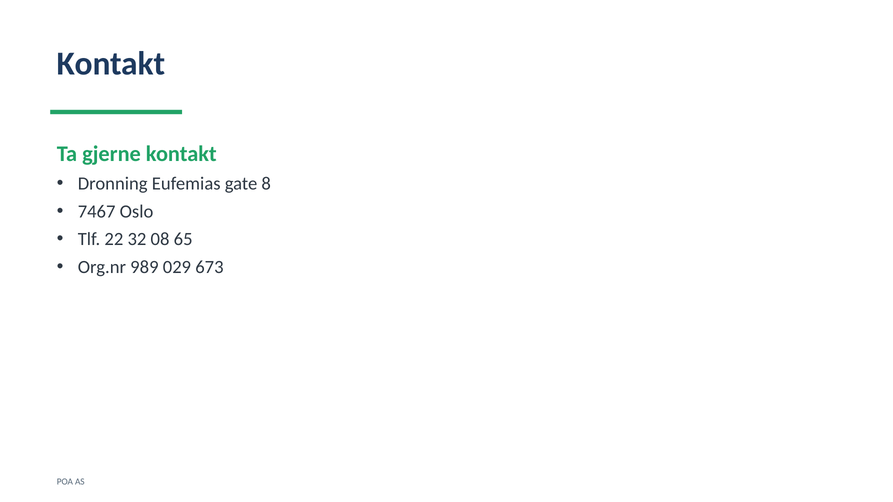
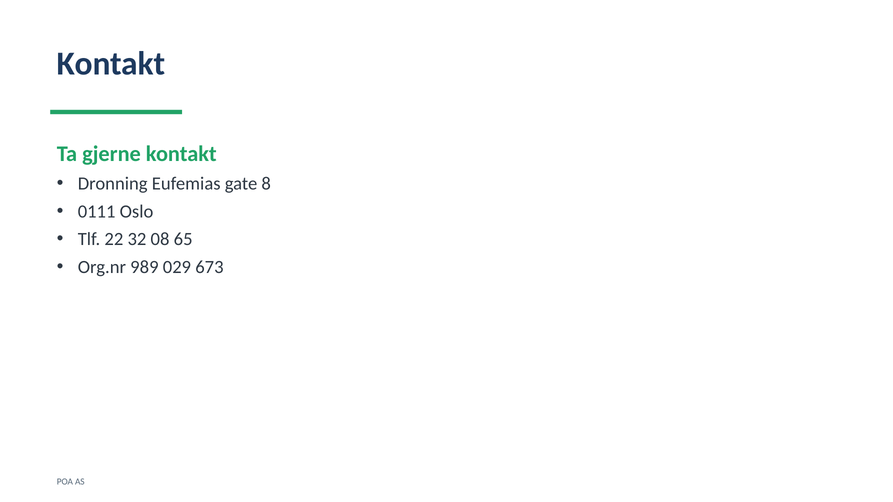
7467: 7467 -> 0111
